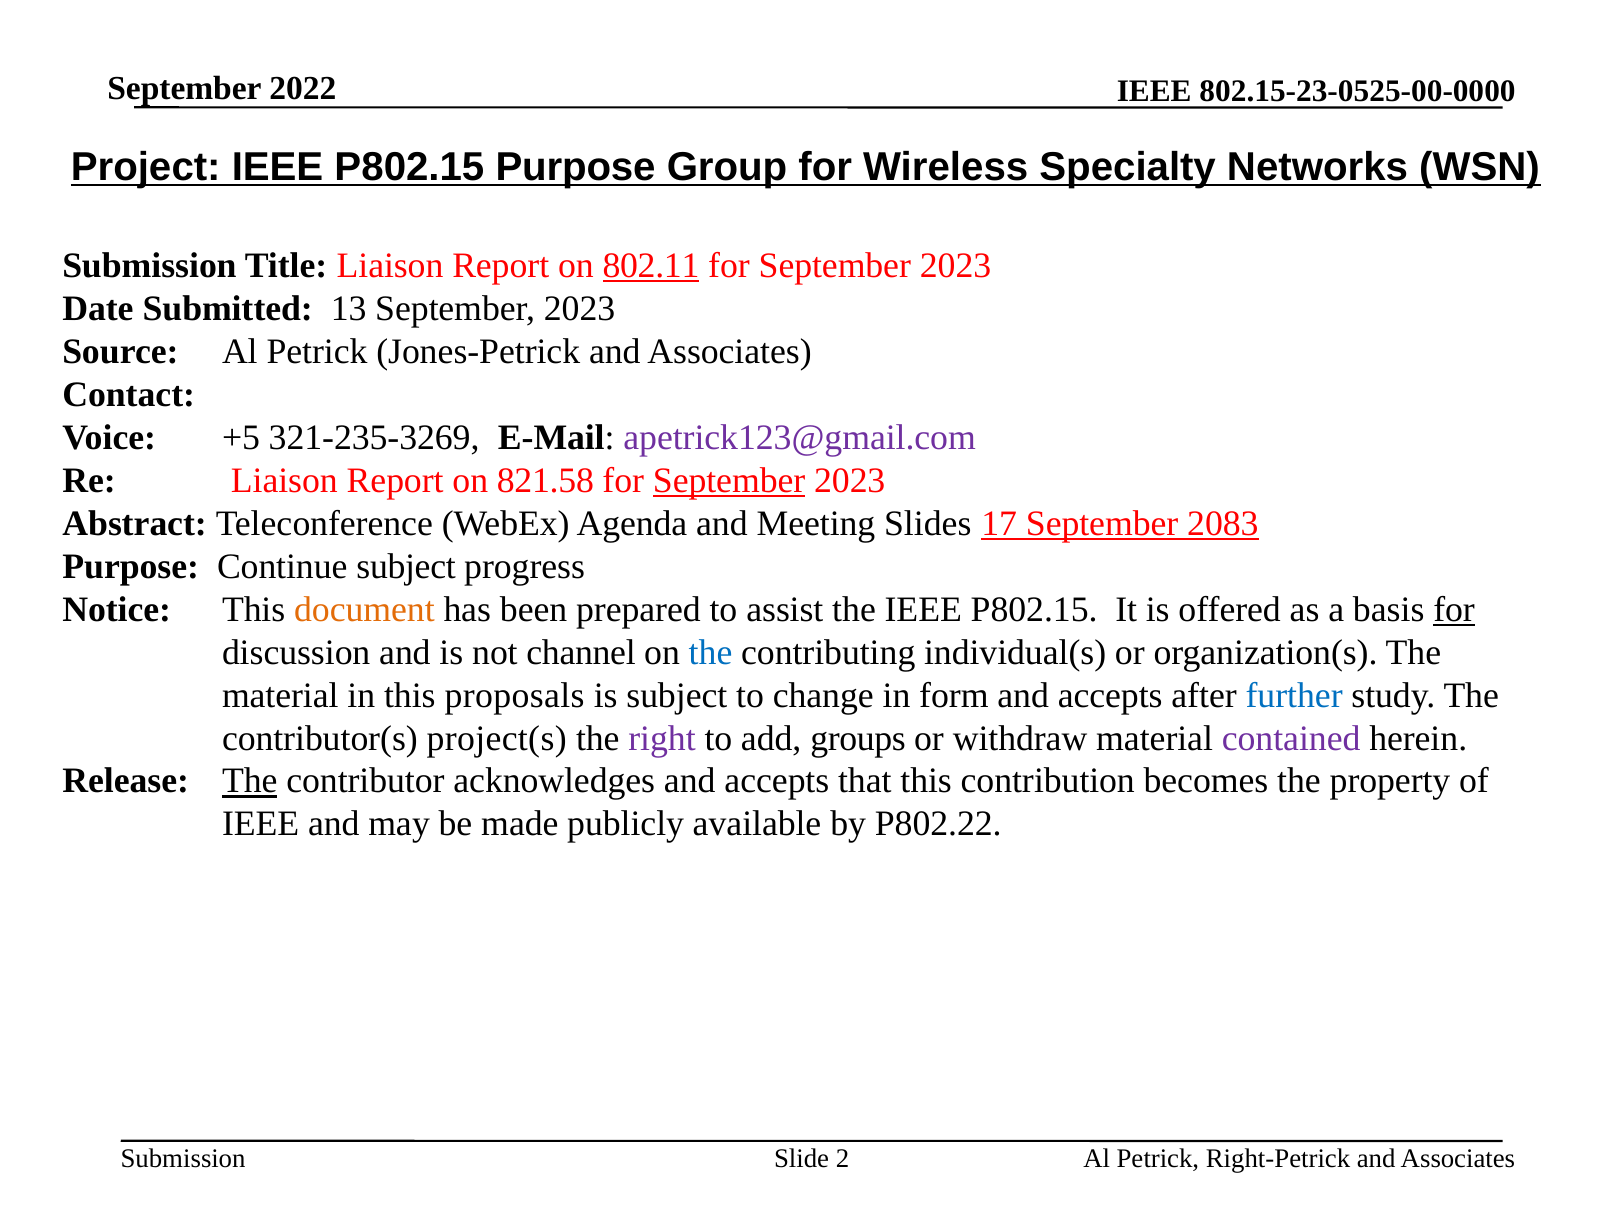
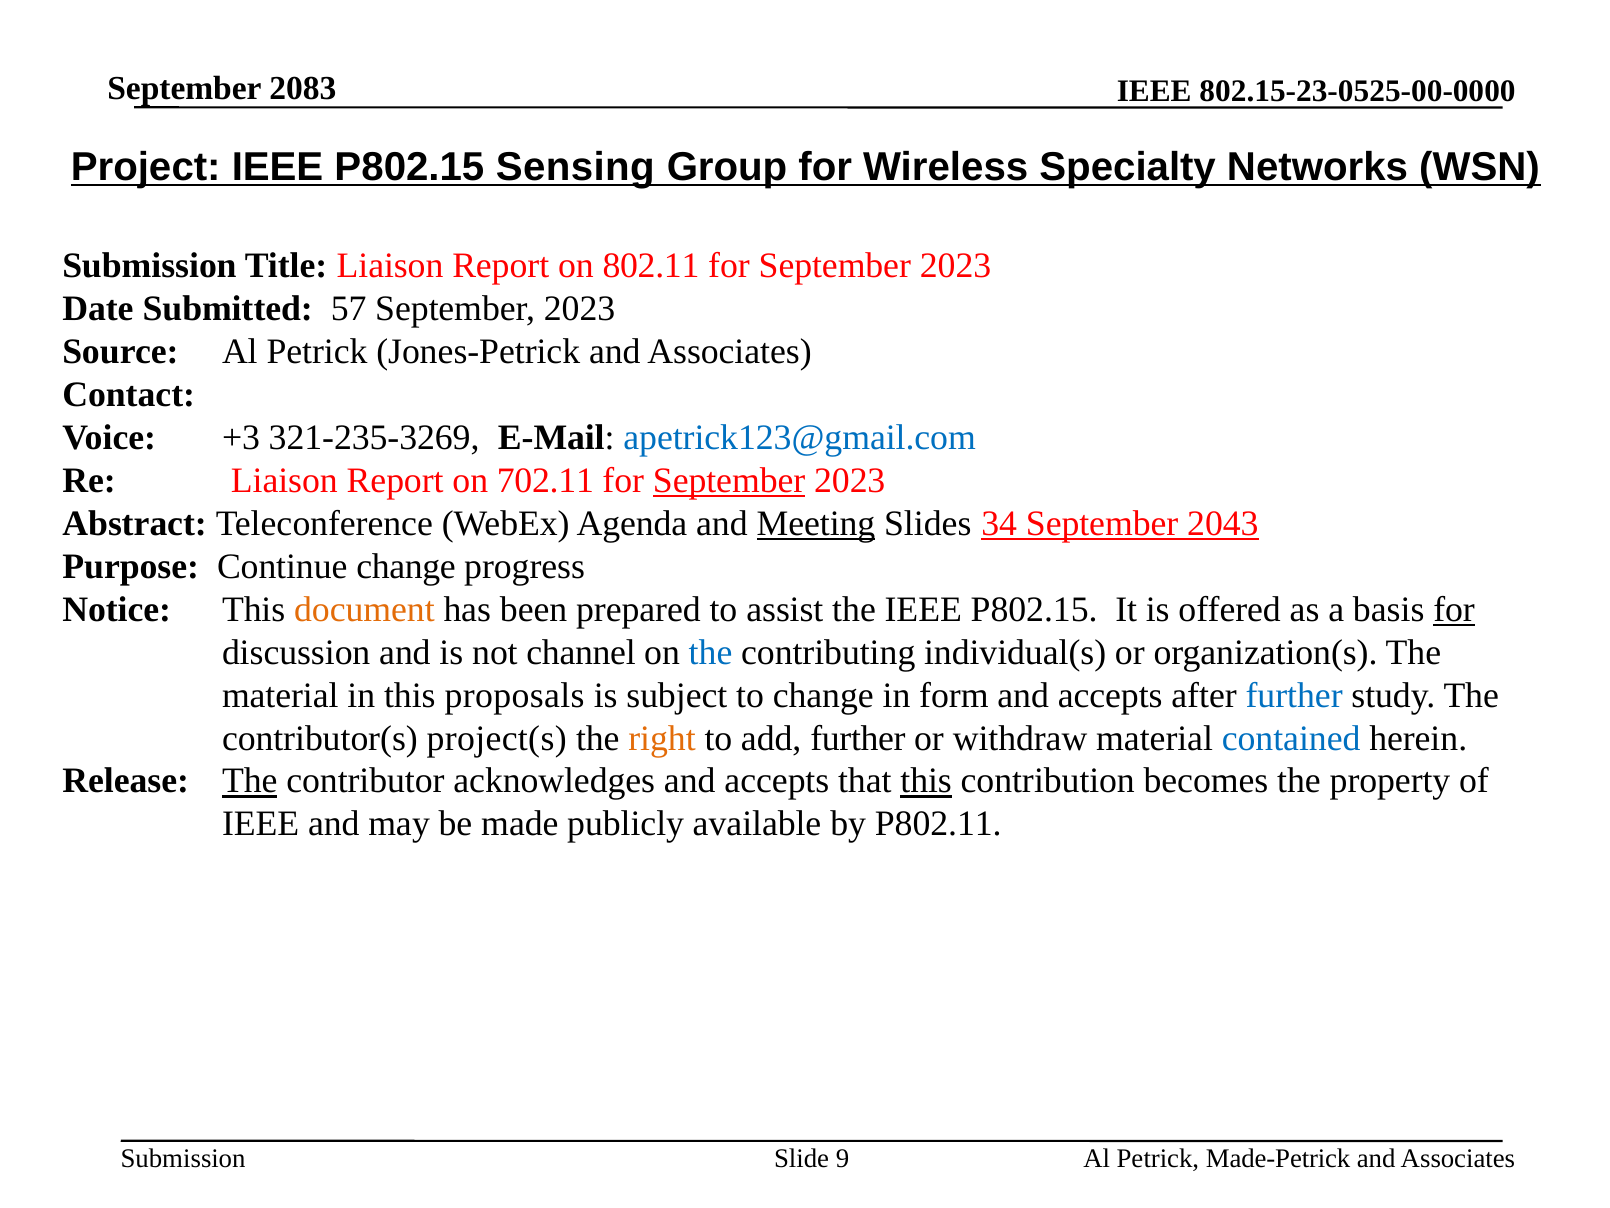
2022: 2022 -> 2083
P802.15 Purpose: Purpose -> Sensing
802.11 underline: present -> none
13: 13 -> 57
+5: +5 -> +3
apetrick123@gmail.com colour: purple -> blue
821.58: 821.58 -> 702.11
Meeting underline: none -> present
17: 17 -> 34
2083: 2083 -> 2043
Continue subject: subject -> change
right colour: purple -> orange
add groups: groups -> further
contained colour: purple -> blue
this at (926, 781) underline: none -> present
P802.22: P802.22 -> P802.11
2: 2 -> 9
Right-Petrick: Right-Petrick -> Made-Petrick
